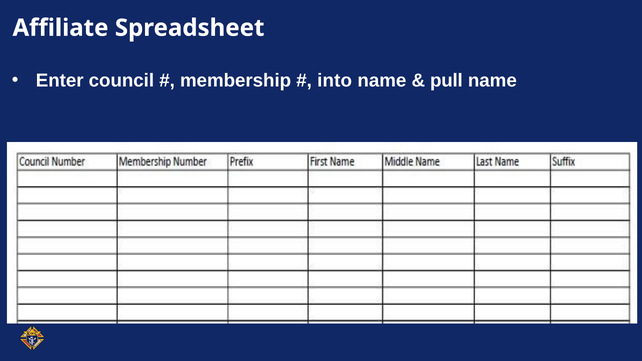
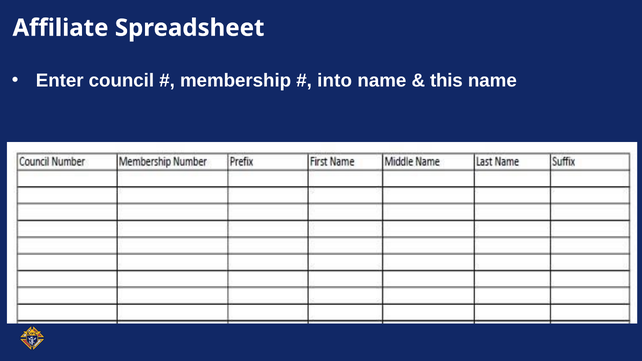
pull: pull -> this
